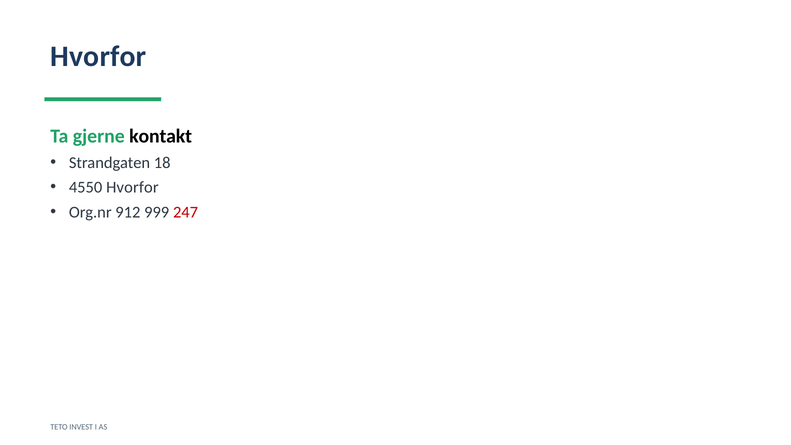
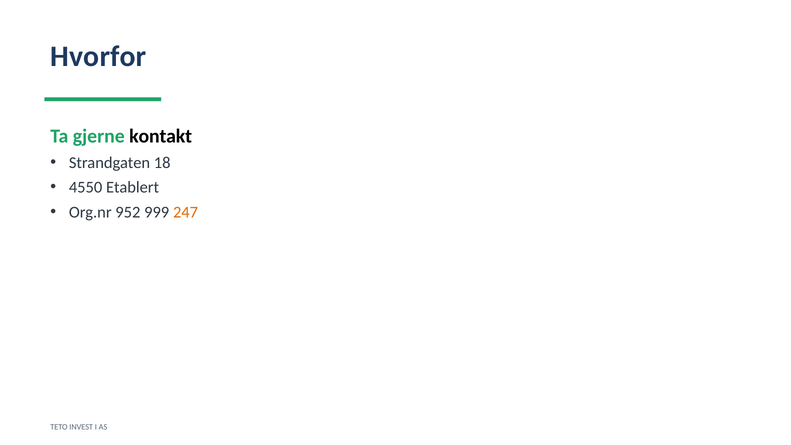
4550 Hvorfor: Hvorfor -> Etablert
912: 912 -> 952
247 colour: red -> orange
